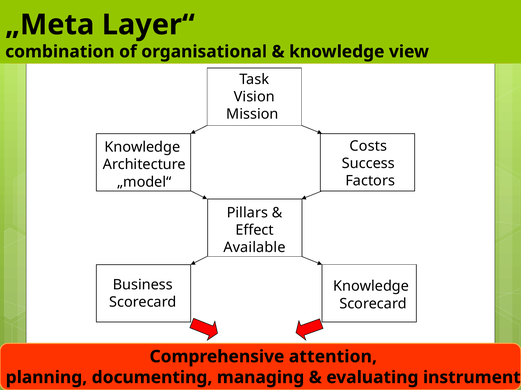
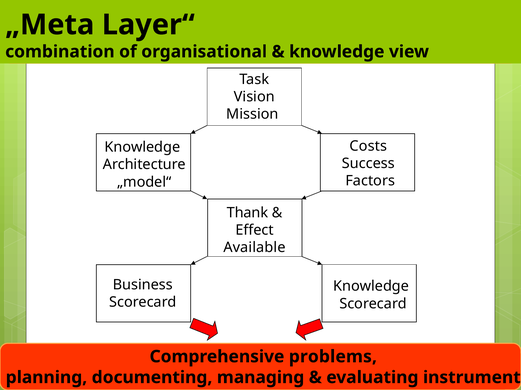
Pillars: Pillars -> Thank
attention: attention -> problems
